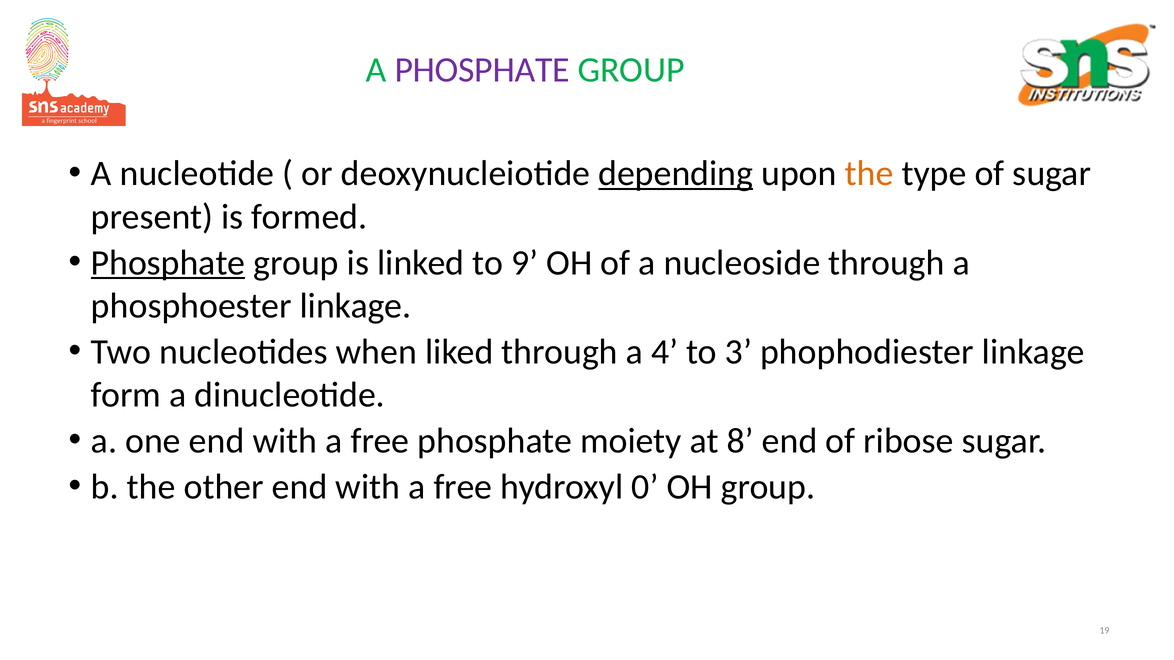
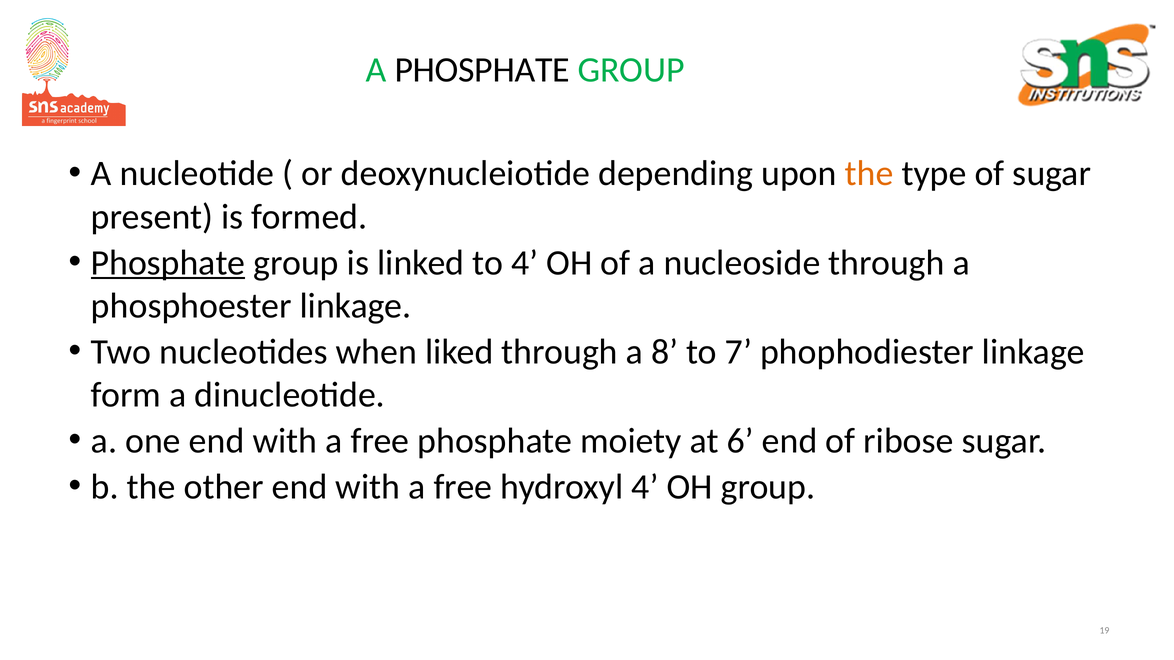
PHOSPHATE at (482, 70) colour: purple -> black
depending underline: present -> none
to 9: 9 -> 4
4: 4 -> 8
3: 3 -> 7
8: 8 -> 6
hydroxyl 0: 0 -> 4
